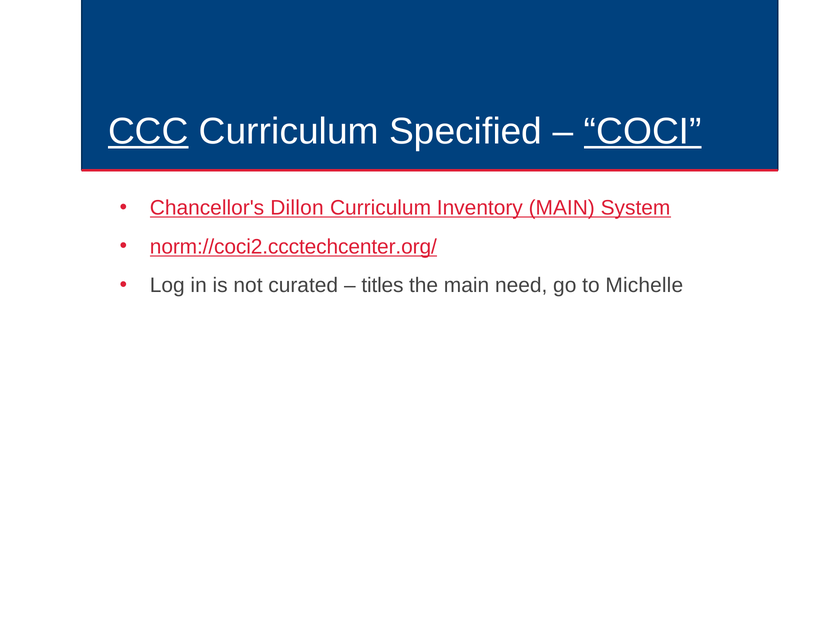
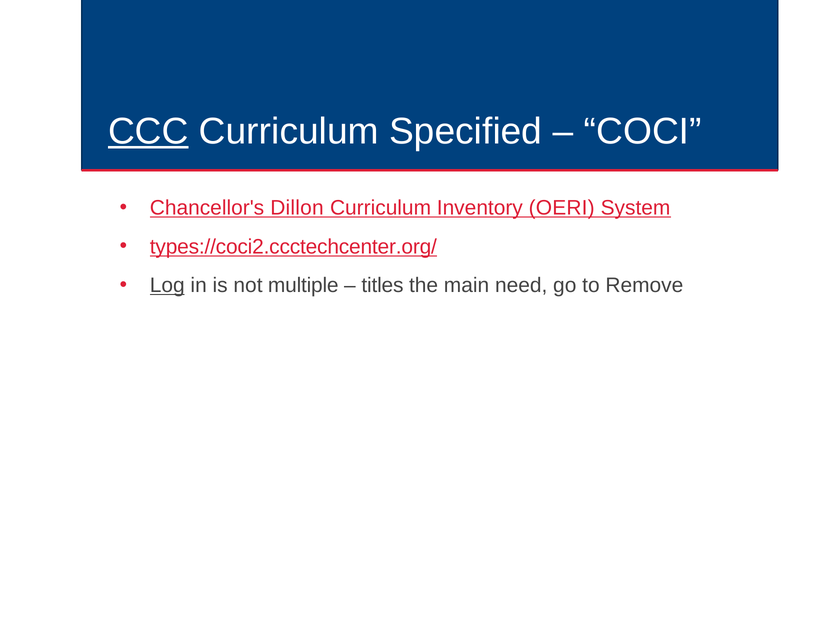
COCI underline: present -> none
Inventory MAIN: MAIN -> OERI
norm://coci2.ccctechcenter.org/: norm://coci2.ccctechcenter.org/ -> types://coci2.ccctechcenter.org/
Log underline: none -> present
curated: curated -> multiple
Michelle: Michelle -> Remove
